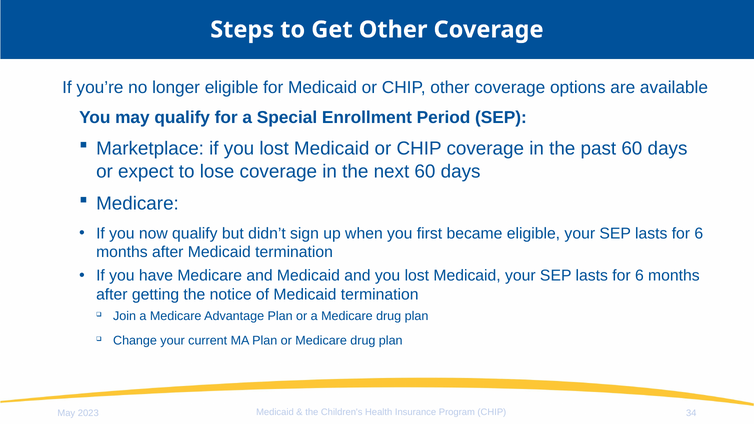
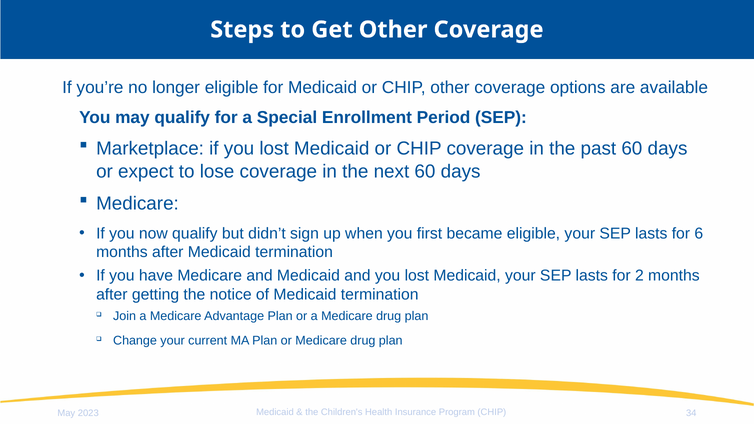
6 at (639, 276): 6 -> 2
